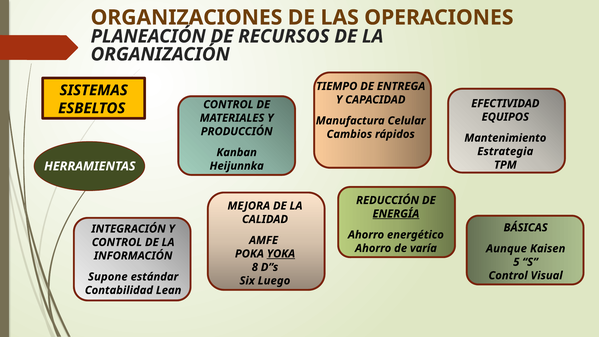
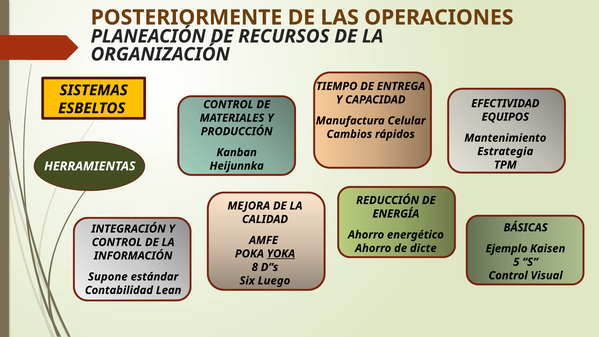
ORGANIZACIONES: ORGANIZACIONES -> POSTERIORMENTE
ENERGÍA underline: present -> none
varía: varía -> dicte
Aunque: Aunque -> Ejemplo
